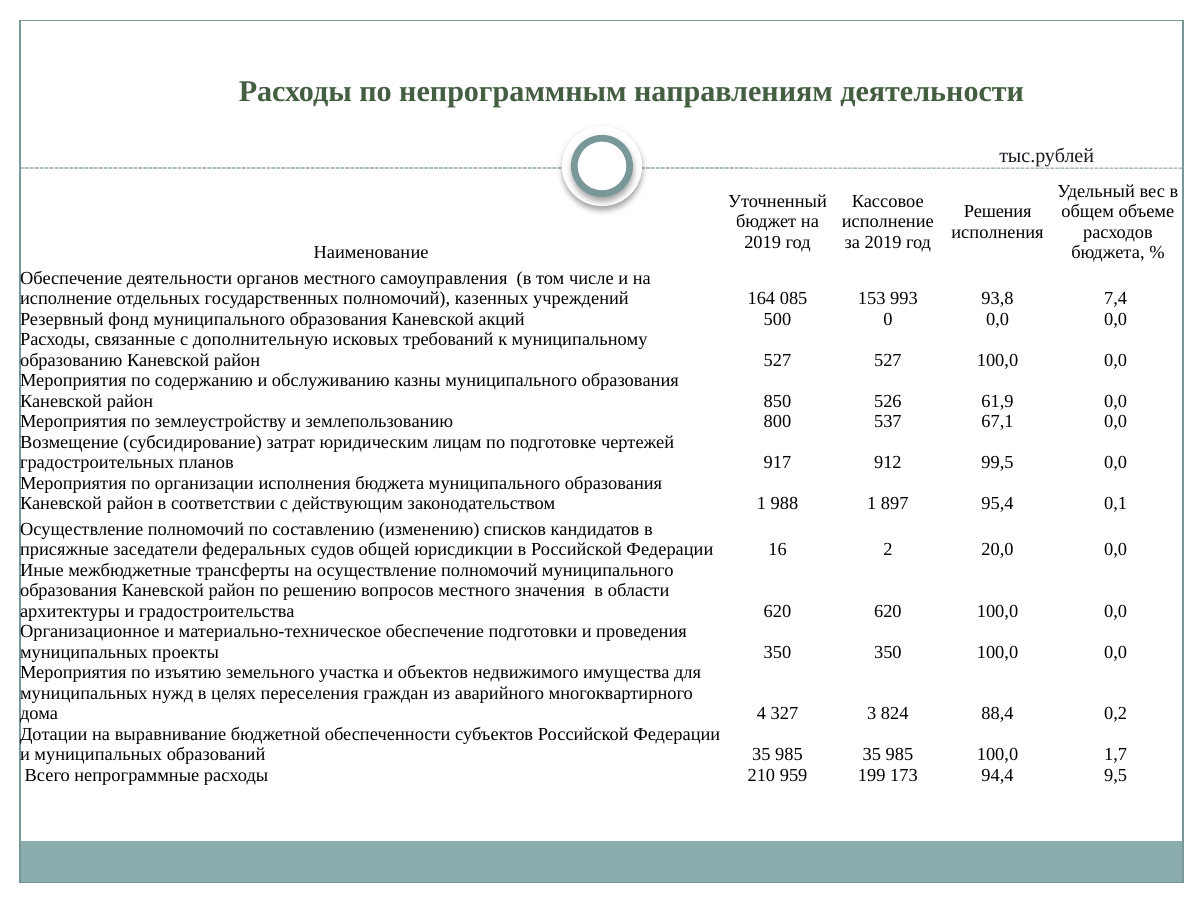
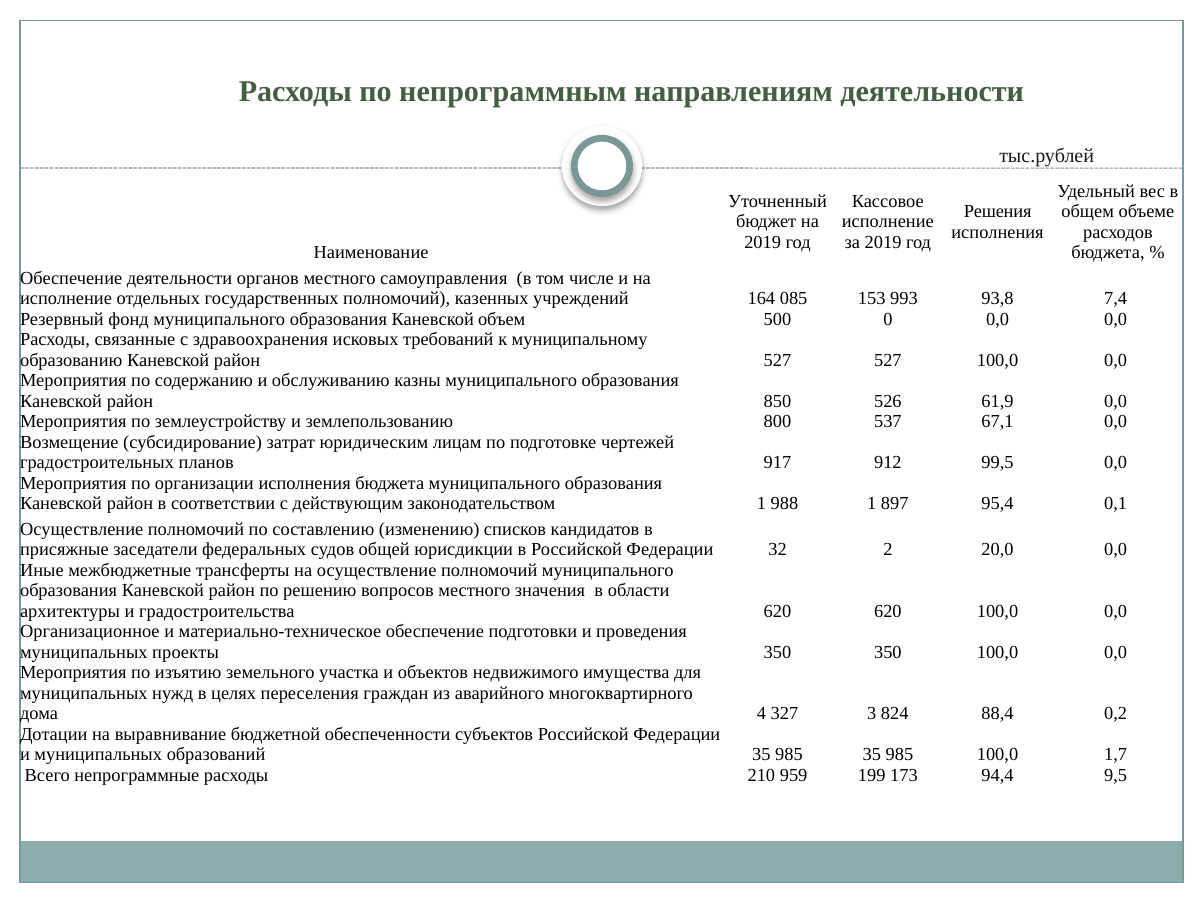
акций: акций -> объем
дополнительную: дополнительную -> здравоохранения
16: 16 -> 32
